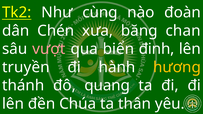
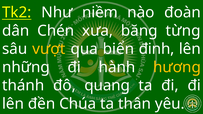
cùng: cùng -> niềm
chan: chan -> từng
vượt colour: pink -> yellow
truyền: truyền -> những
